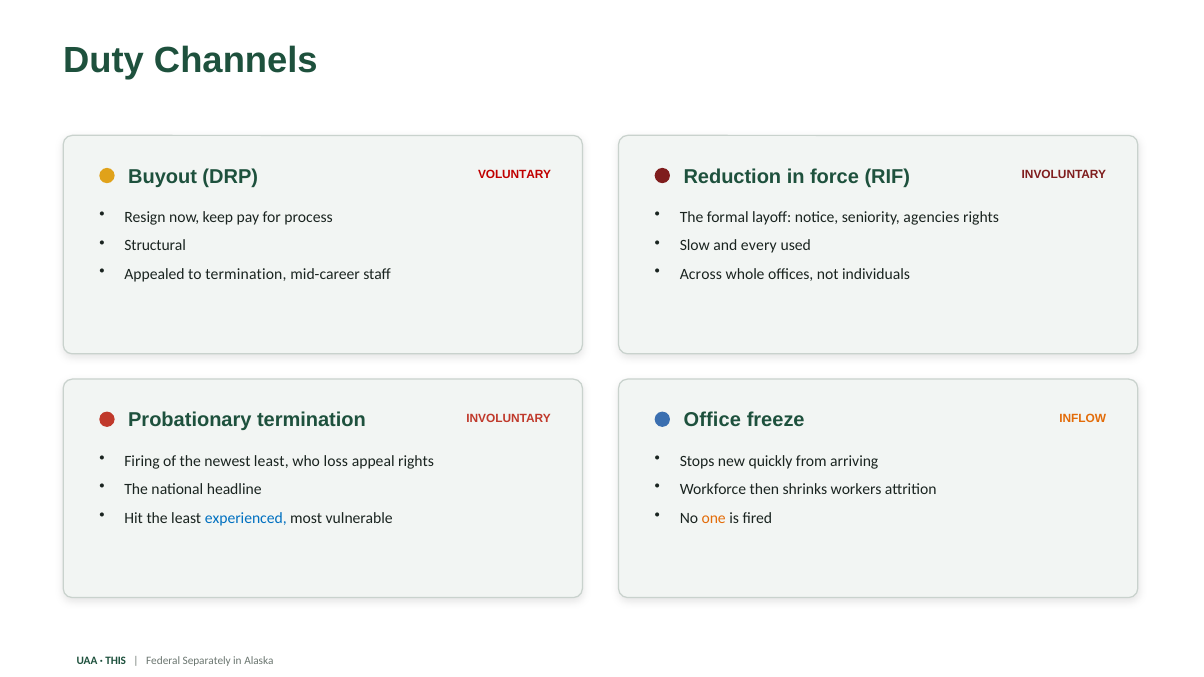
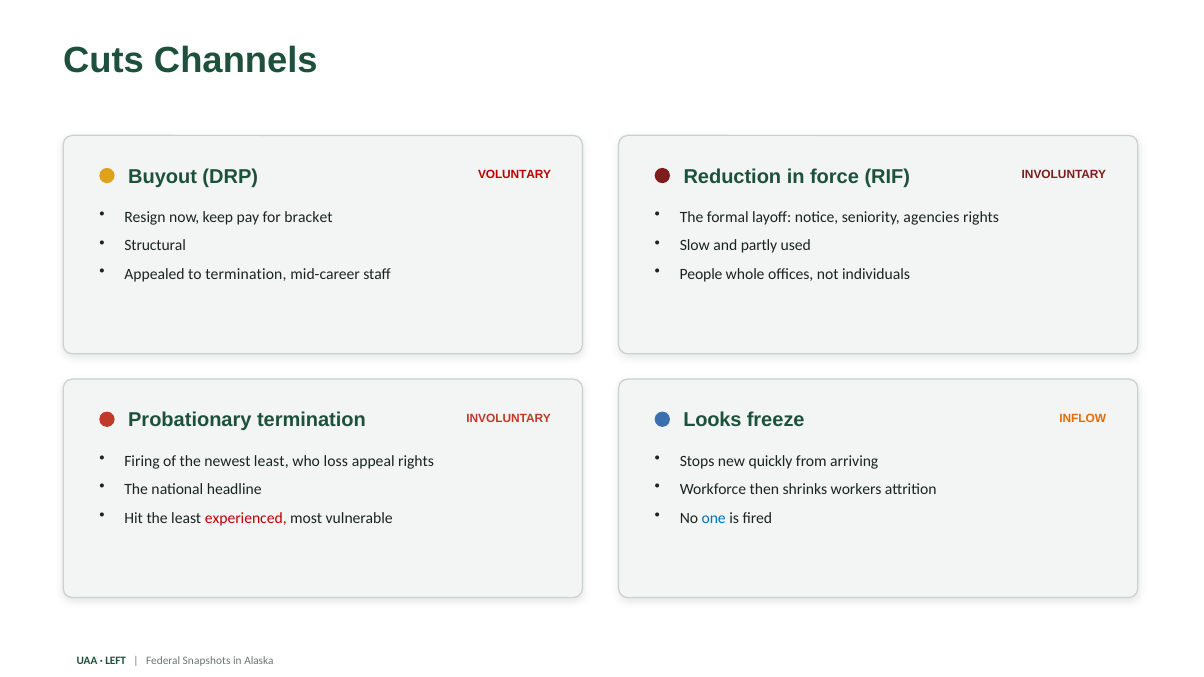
Duty: Duty -> Cuts
process: process -> bracket
every: every -> partly
Across: Across -> People
Office: Office -> Looks
experienced colour: blue -> red
one colour: orange -> blue
THIS: THIS -> LEFT
Separately: Separately -> Snapshots
